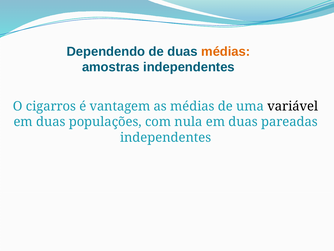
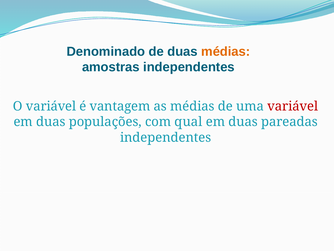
Dependendo: Dependendo -> Denominado
O cigarros: cigarros -> variável
variável at (293, 106) colour: black -> red
nula: nula -> qual
